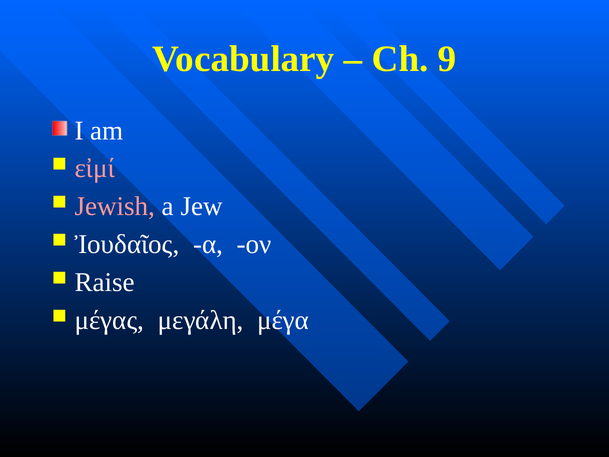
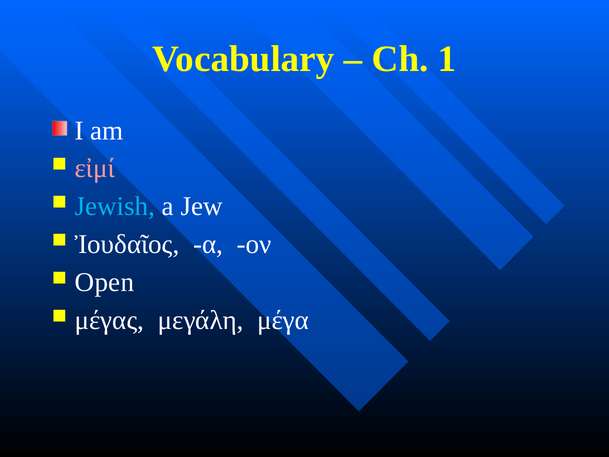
9: 9 -> 1
Jewish colour: pink -> light blue
Raise: Raise -> Open
